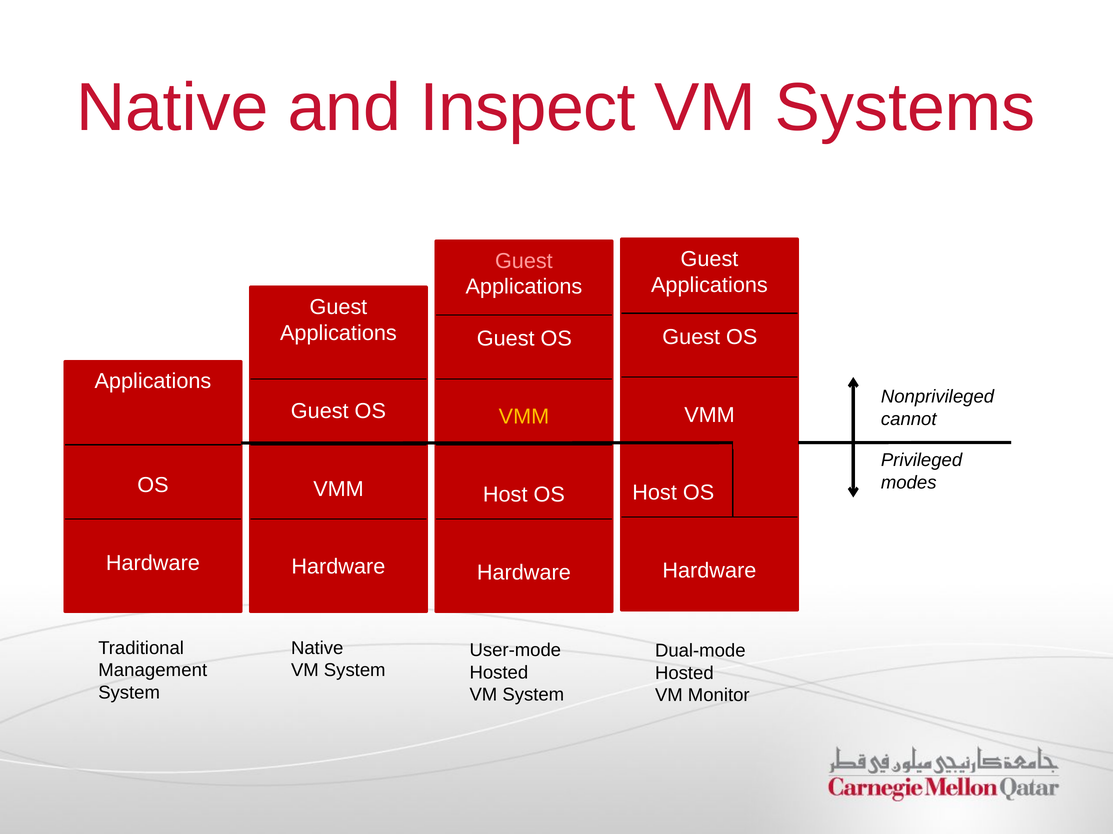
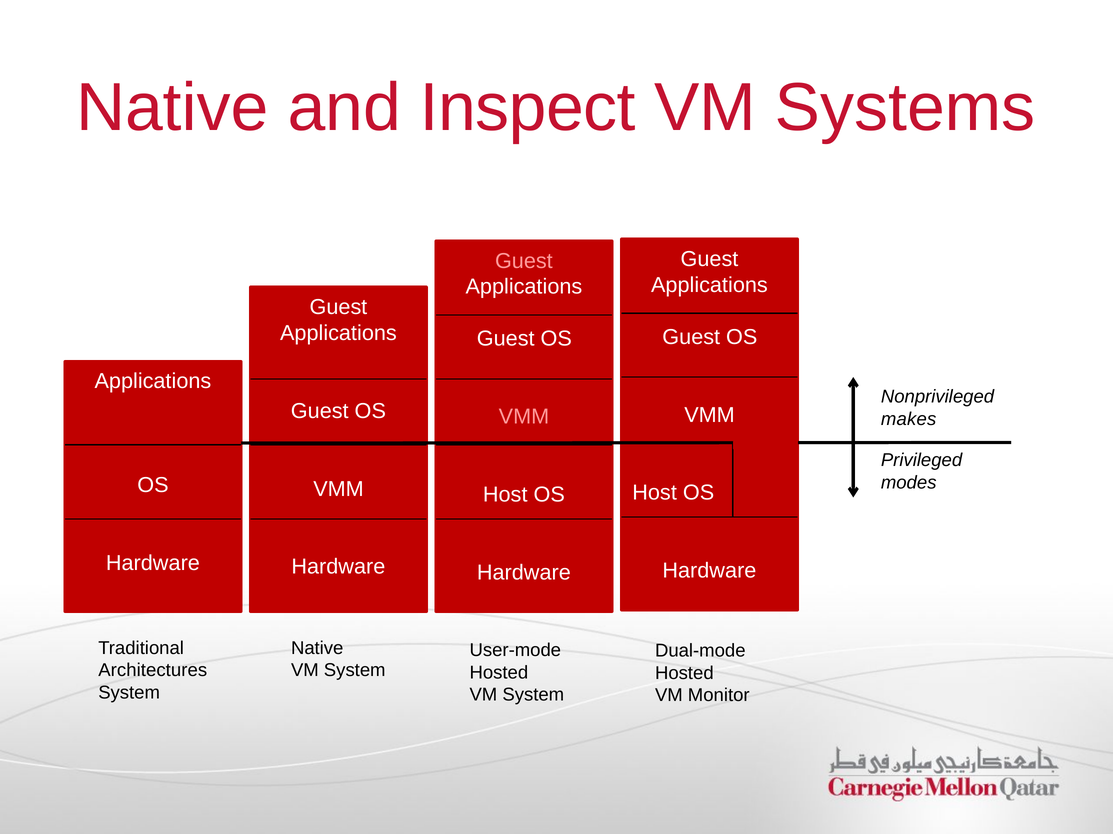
VMM at (524, 417) colour: yellow -> pink
cannot: cannot -> makes
Management: Management -> Architectures
